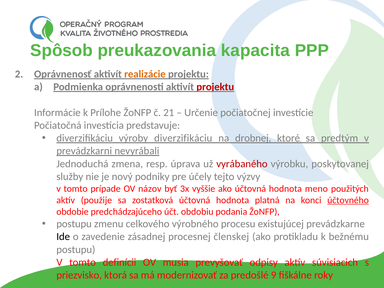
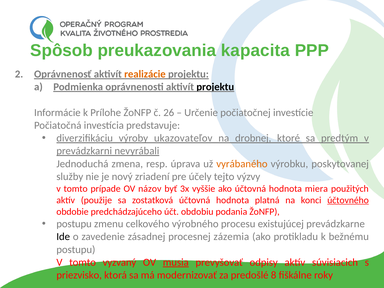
projektu at (215, 87) colour: red -> black
21: 21 -> 26
výroby diverzifikáciu: diverzifikáciu -> ukazovateľov
vyrábaného colour: red -> orange
podniky: podniky -> zriadení
meno: meno -> miera
členskej: členskej -> zázemia
definícii: definícii -> vyzvaný
musia underline: none -> present
9: 9 -> 8
